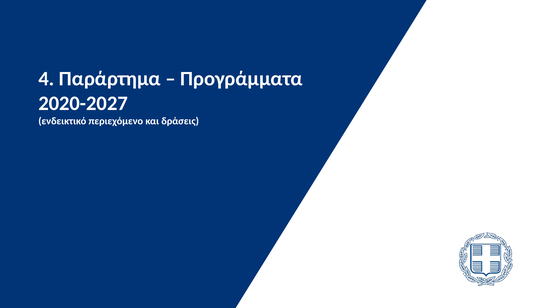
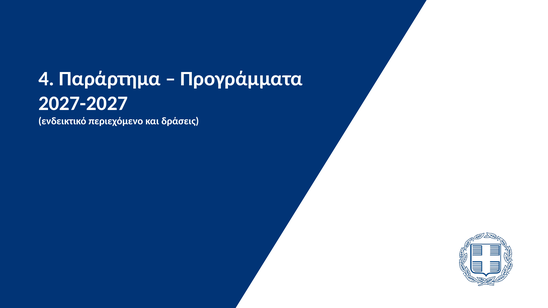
2020-2027: 2020-2027 -> 2027-2027
